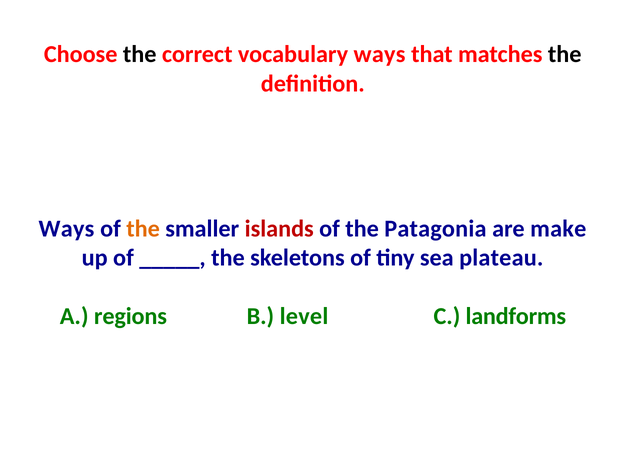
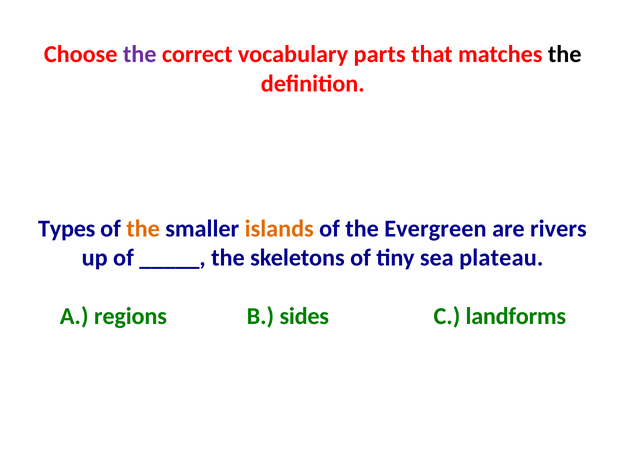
the at (140, 54) colour: black -> purple
vocabulary ways: ways -> parts
Ways at (66, 229): Ways -> Types
islands colour: red -> orange
Patagonia: Patagonia -> Evergreen
make: make -> rivers
level: level -> sides
